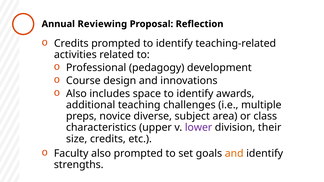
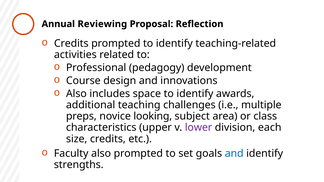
diverse: diverse -> looking
their: their -> each
and at (234, 154) colour: orange -> blue
